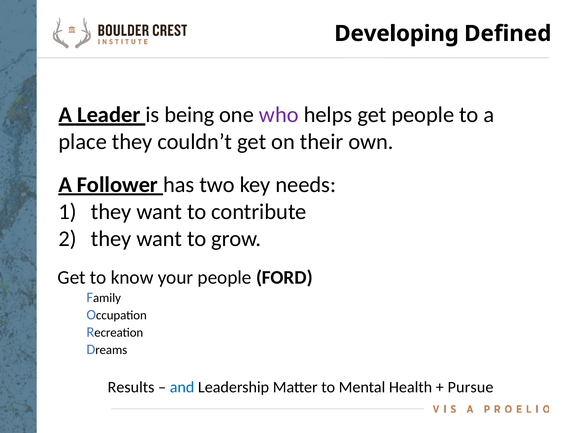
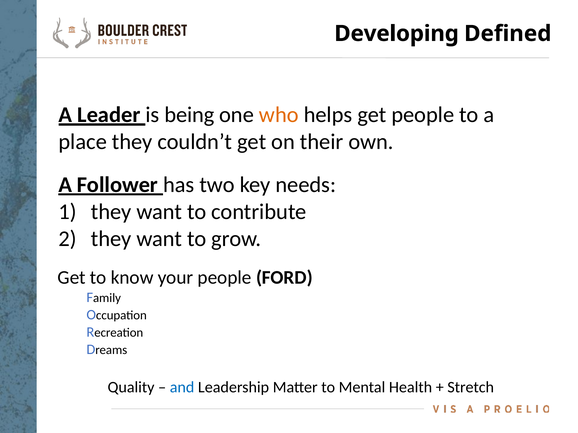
who colour: purple -> orange
Results: Results -> Quality
Pursue: Pursue -> Stretch
